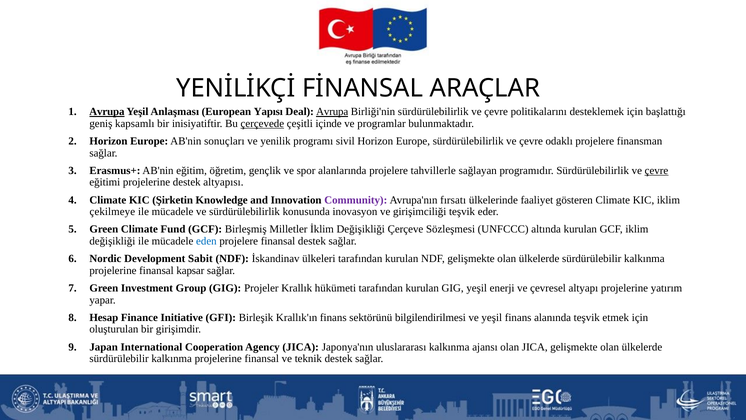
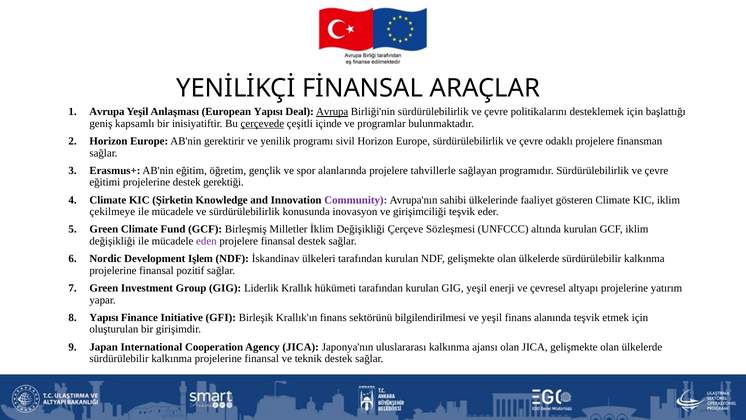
Avrupa at (107, 112) underline: present -> none
sonuçları: sonuçları -> gerektirir
çevre at (656, 170) underline: present -> none
altyapısı: altyapısı -> gerektiği
fırsatı: fırsatı -> sahibi
eden colour: blue -> purple
Sabit: Sabit -> Işlem
kapsar: kapsar -> pozitif
Projeler: Projeler -> Liderlik
Hesap at (104, 317): Hesap -> Yapısı
